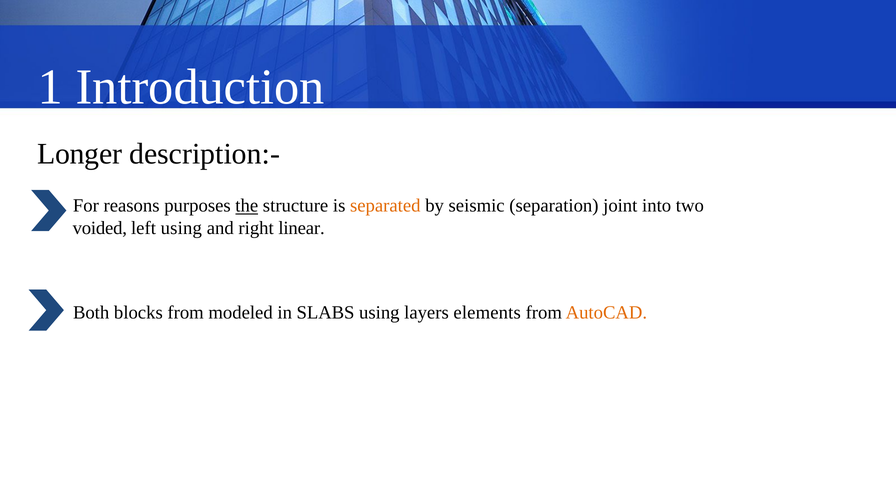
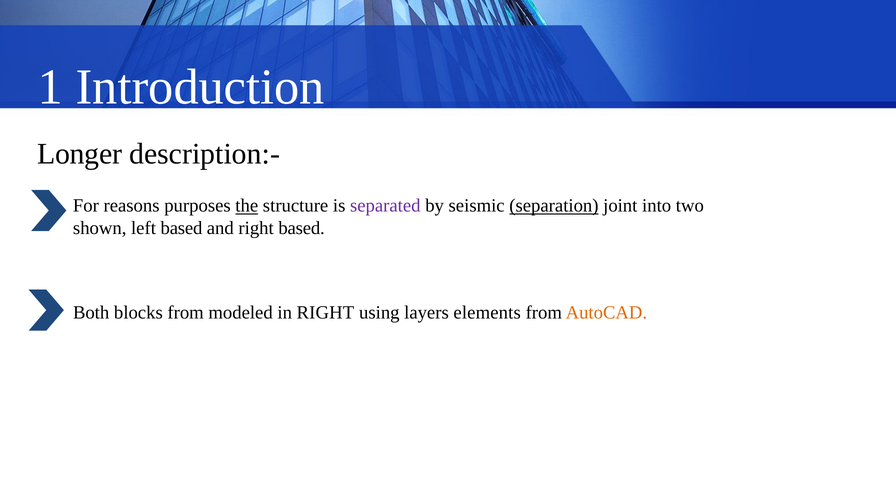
separated colour: orange -> purple
separation underline: none -> present
voided: voided -> shown
left using: using -> based
right linear: linear -> based
in SLABS: SLABS -> RIGHT
